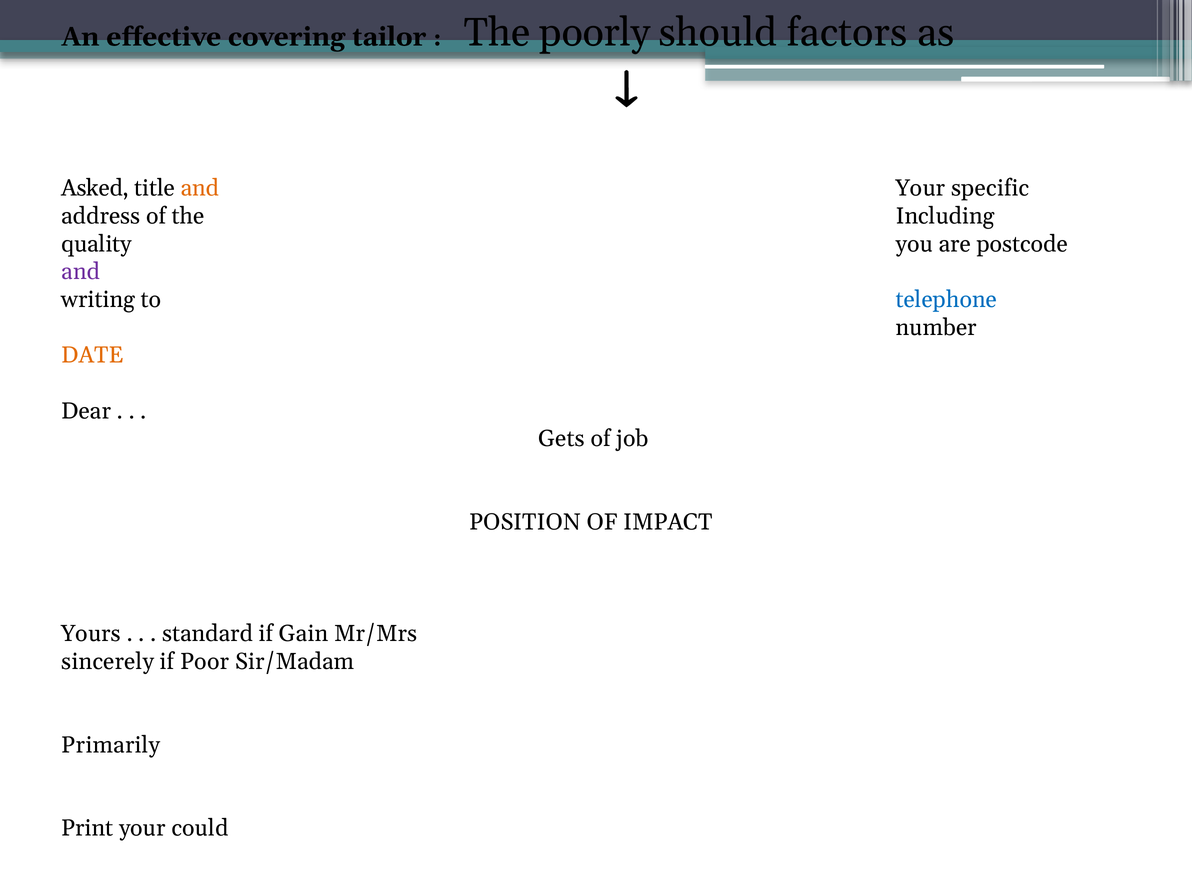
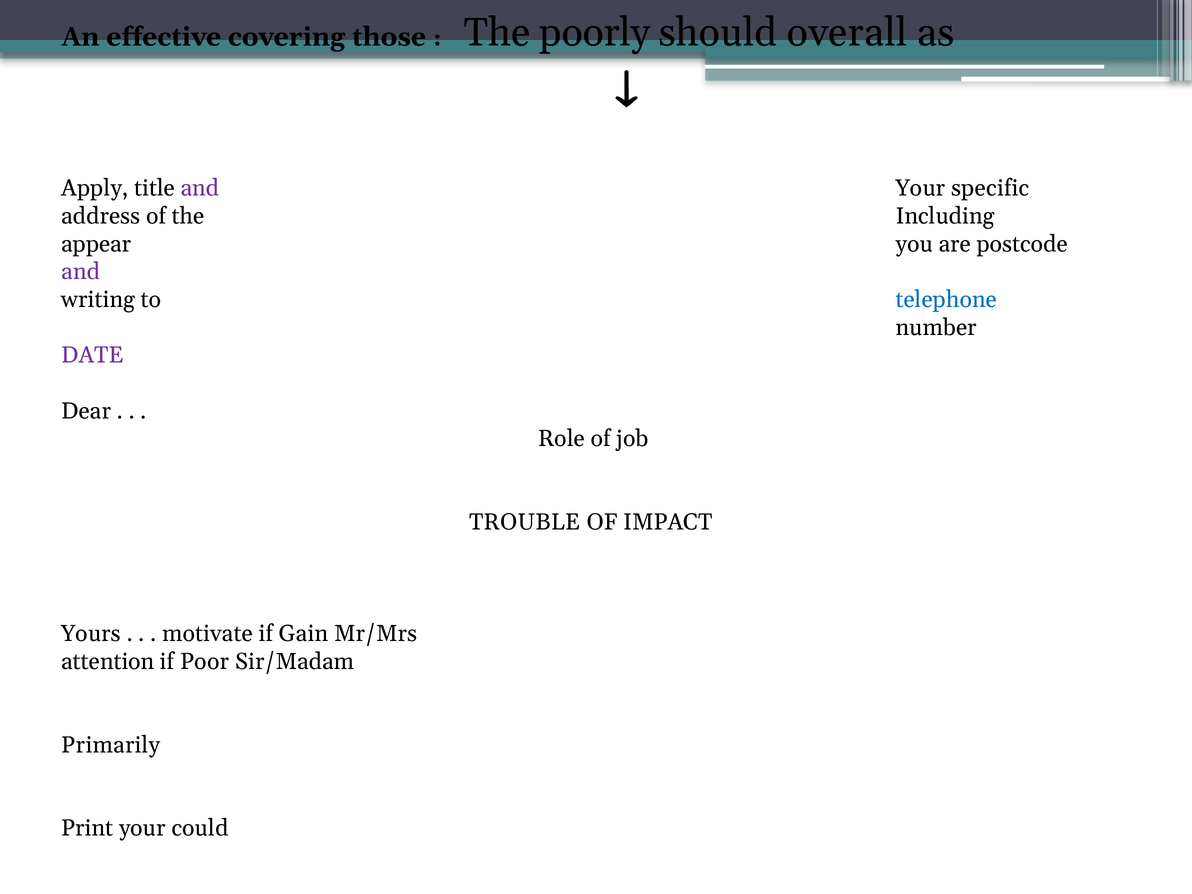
tailor: tailor -> those
factors: factors -> overall
Asked: Asked -> Apply
and at (200, 188) colour: orange -> purple
quality: quality -> appear
DATE colour: orange -> purple
Gets: Gets -> Role
POSITION: POSITION -> TROUBLE
standard: standard -> motivate
sincerely: sincerely -> attention
